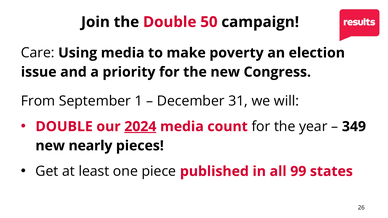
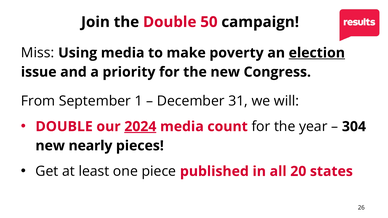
Care: Care -> Miss
election underline: none -> present
349: 349 -> 304
99: 99 -> 20
